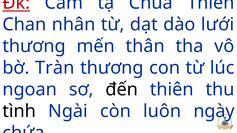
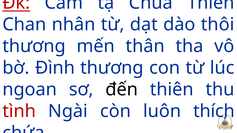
lưới: lưới -> thôi
Tràn: Tràn -> Đình
tình colour: black -> red
ngày: ngày -> thích
